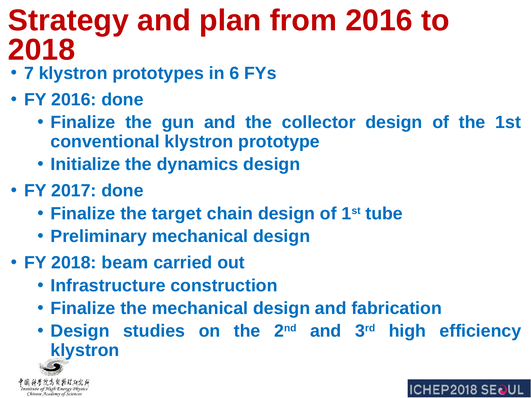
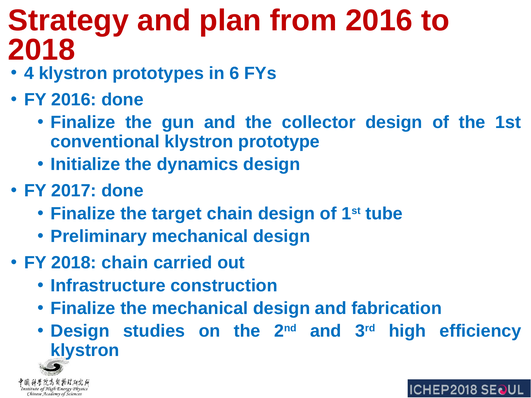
7: 7 -> 4
2018 beam: beam -> chain
